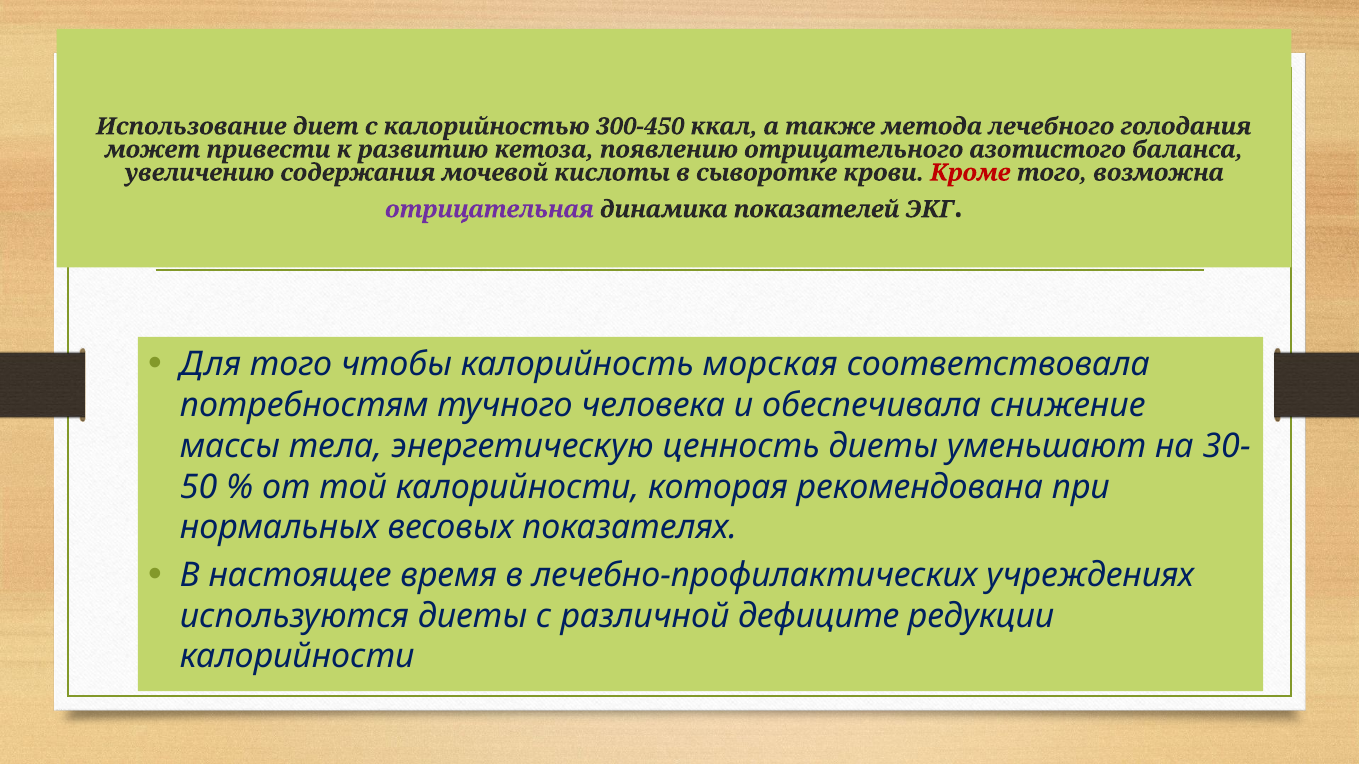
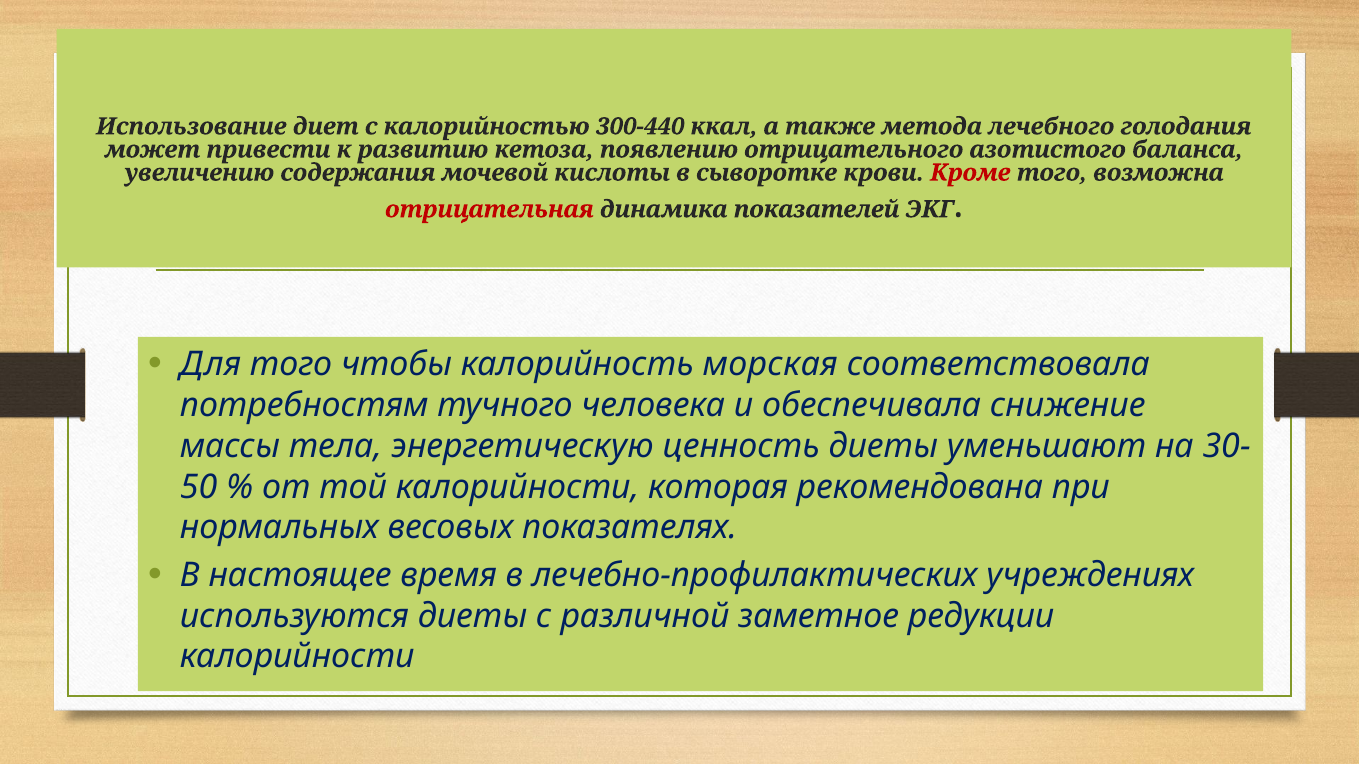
300-450: 300-450 -> 300-440
отрицательная colour: purple -> red
дефиците: дефиците -> заметное
